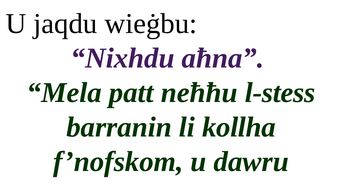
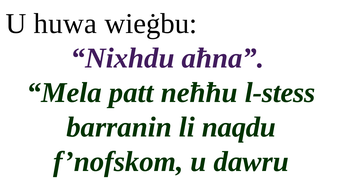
jaqdu: jaqdu -> huwa
kollha: kollha -> naqdu
